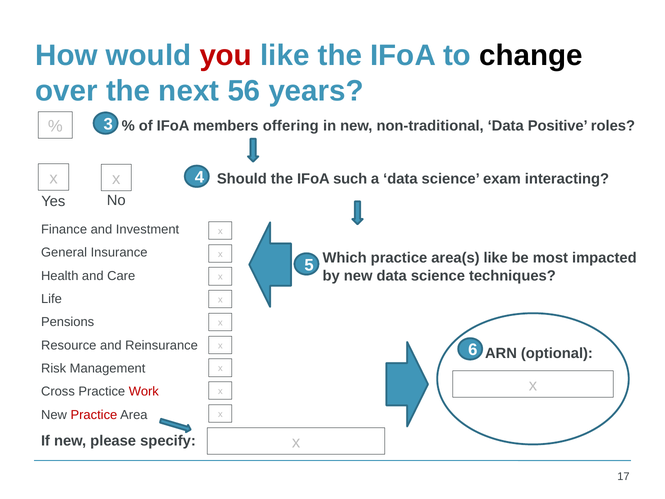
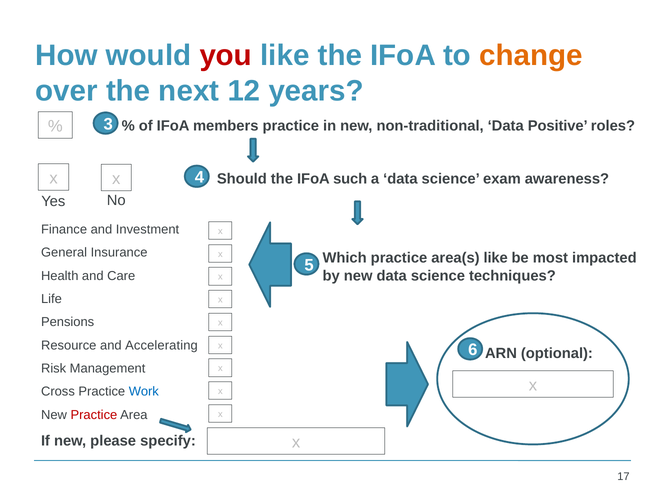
change colour: black -> orange
56: 56 -> 12
members offering: offering -> practice
interacting: interacting -> awareness
Reinsurance: Reinsurance -> Accelerating
Work colour: red -> blue
